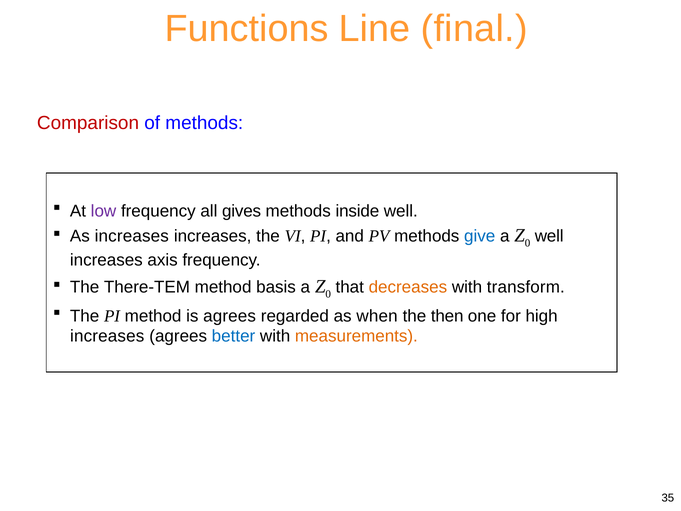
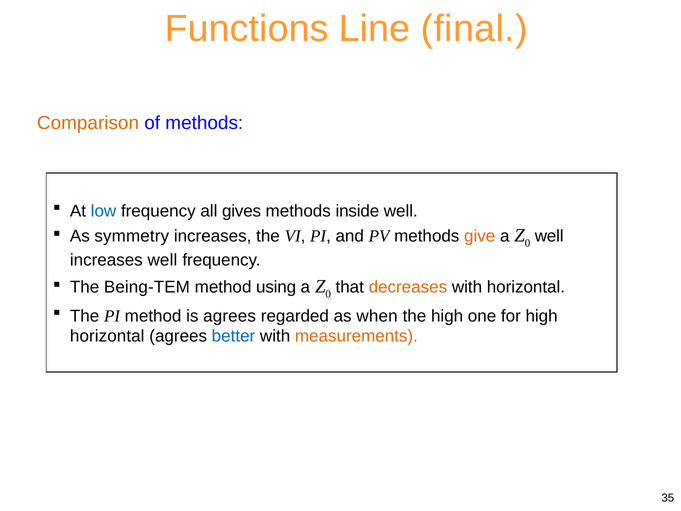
Comparison colour: red -> orange
low colour: purple -> blue
As increases: increases -> symmetry
give colour: blue -> orange
increases axis: axis -> well
There-TEM: There-TEM -> Being-TEM
basis: basis -> using
with transform: transform -> horizontal
the then: then -> high
increases at (107, 336): increases -> horizontal
